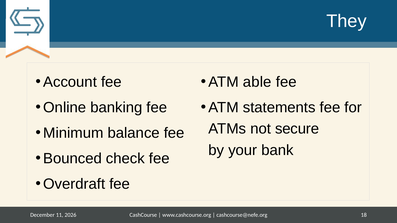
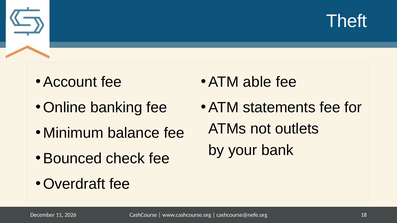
They: They -> Theft
secure: secure -> outlets
